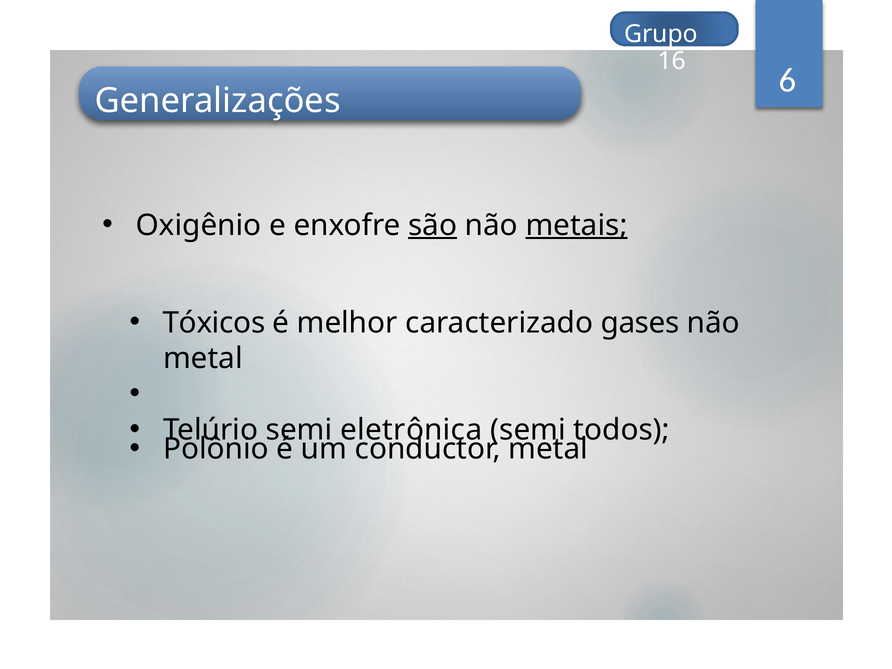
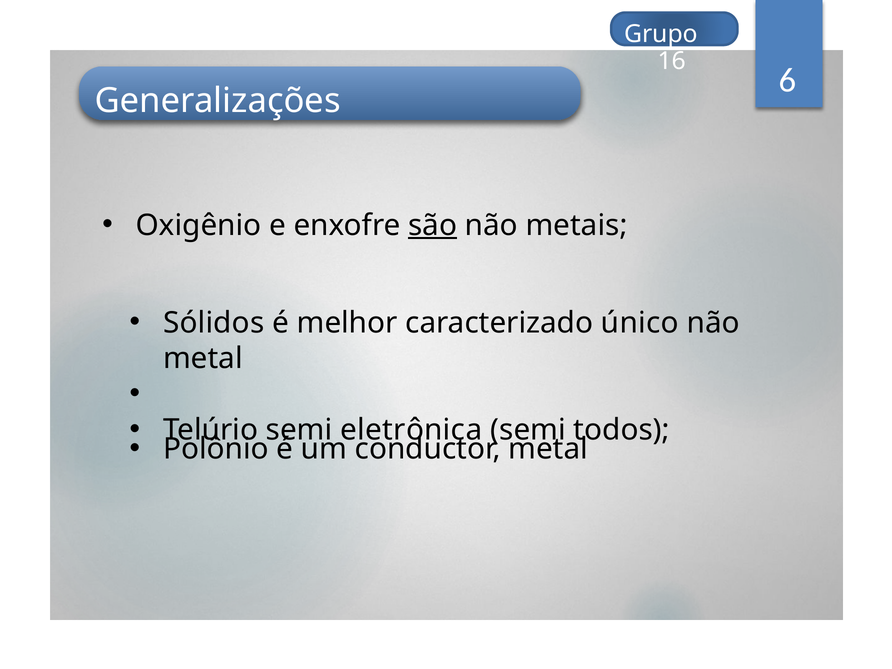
metais underline: present -> none
Tóxicos: Tóxicos -> Sólidos
gases: gases -> único
